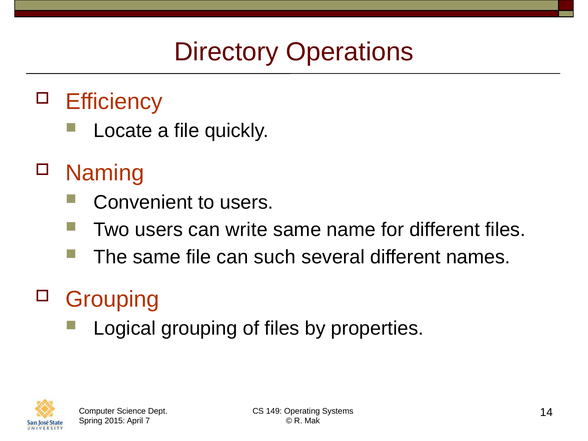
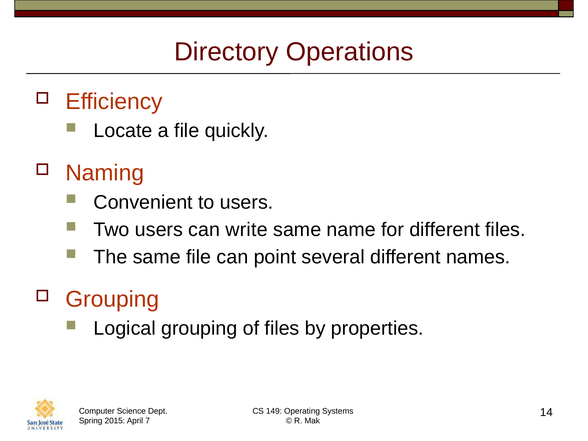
such: such -> point
